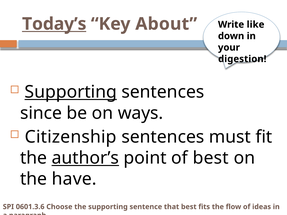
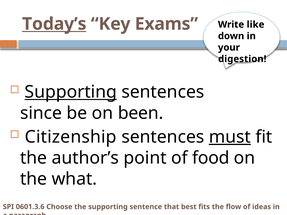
About: About -> Exams
ways: ways -> been
must underline: none -> present
author’s underline: present -> none
of best: best -> food
have: have -> what
